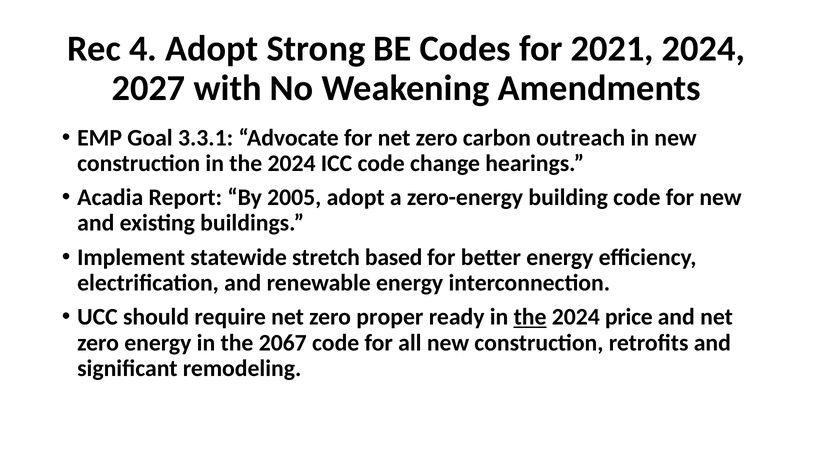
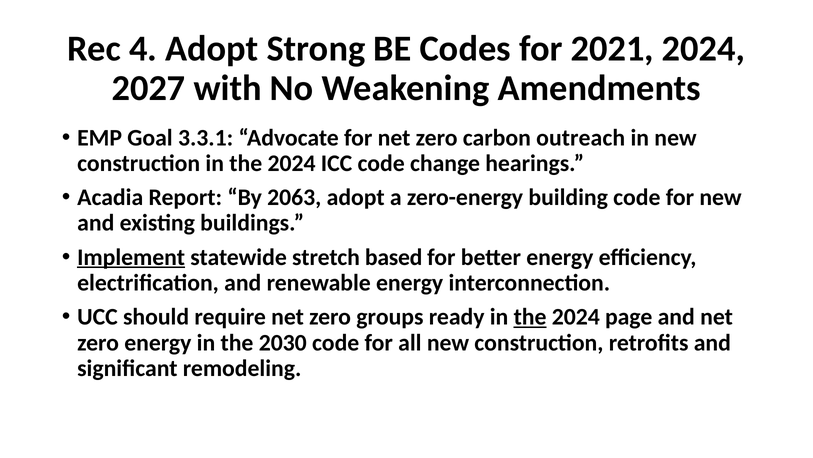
2005: 2005 -> 2063
Implement underline: none -> present
proper: proper -> groups
price: price -> page
2067: 2067 -> 2030
